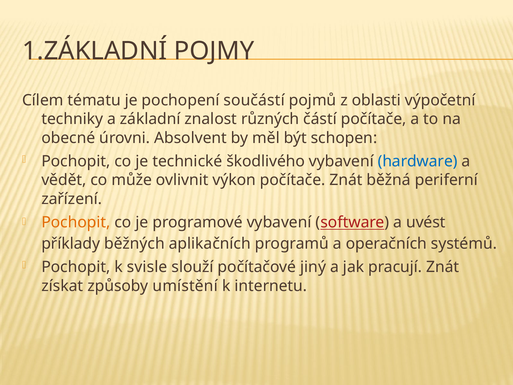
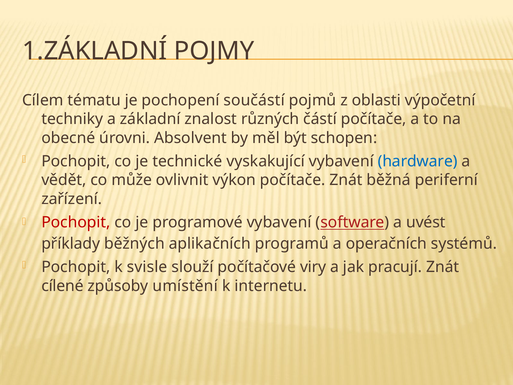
škodlivého: škodlivého -> vyskakující
Pochopit at (76, 222) colour: orange -> red
jiný: jiný -> viry
získat: získat -> cílené
